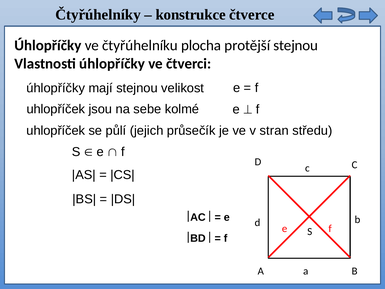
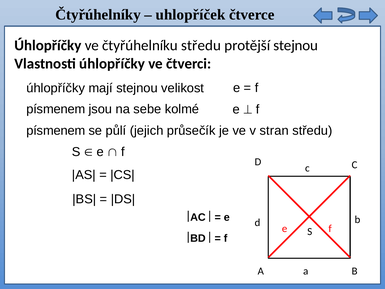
konstrukce: konstrukce -> uhlopříček
čtyřúhelníku plocha: plocha -> středu
uhlopříček at (56, 109): uhlopříček -> písmenem
uhlopříček at (56, 131): uhlopříček -> písmenem
